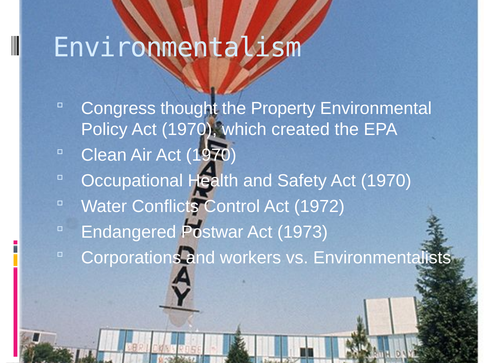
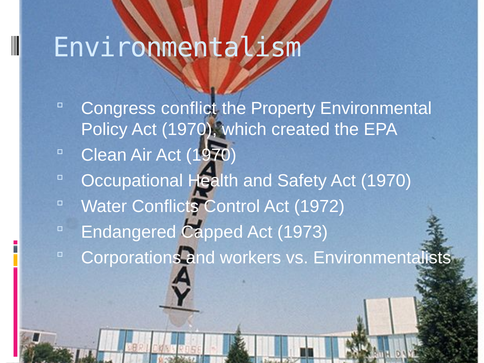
thought: thought -> conflict
Postwar: Postwar -> Capped
